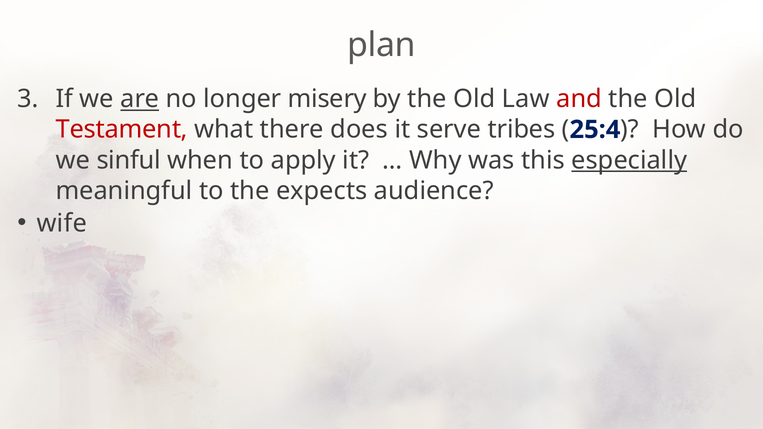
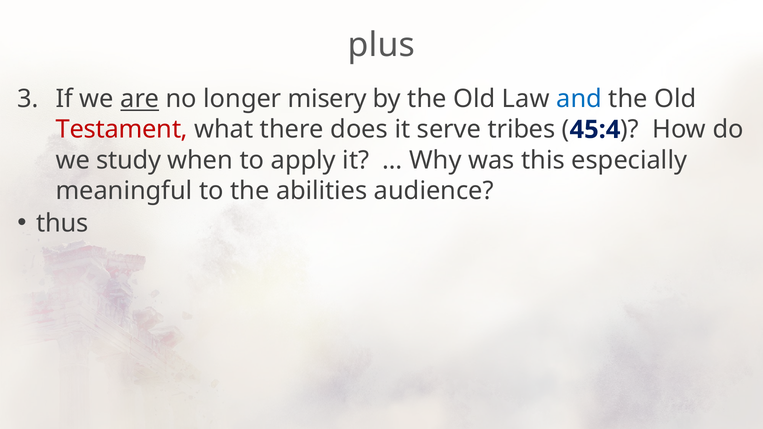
plan: plan -> plus
and colour: red -> blue
25:4: 25:4 -> 45:4
sinful: sinful -> study
especially underline: present -> none
expects: expects -> abilities
wife: wife -> thus
